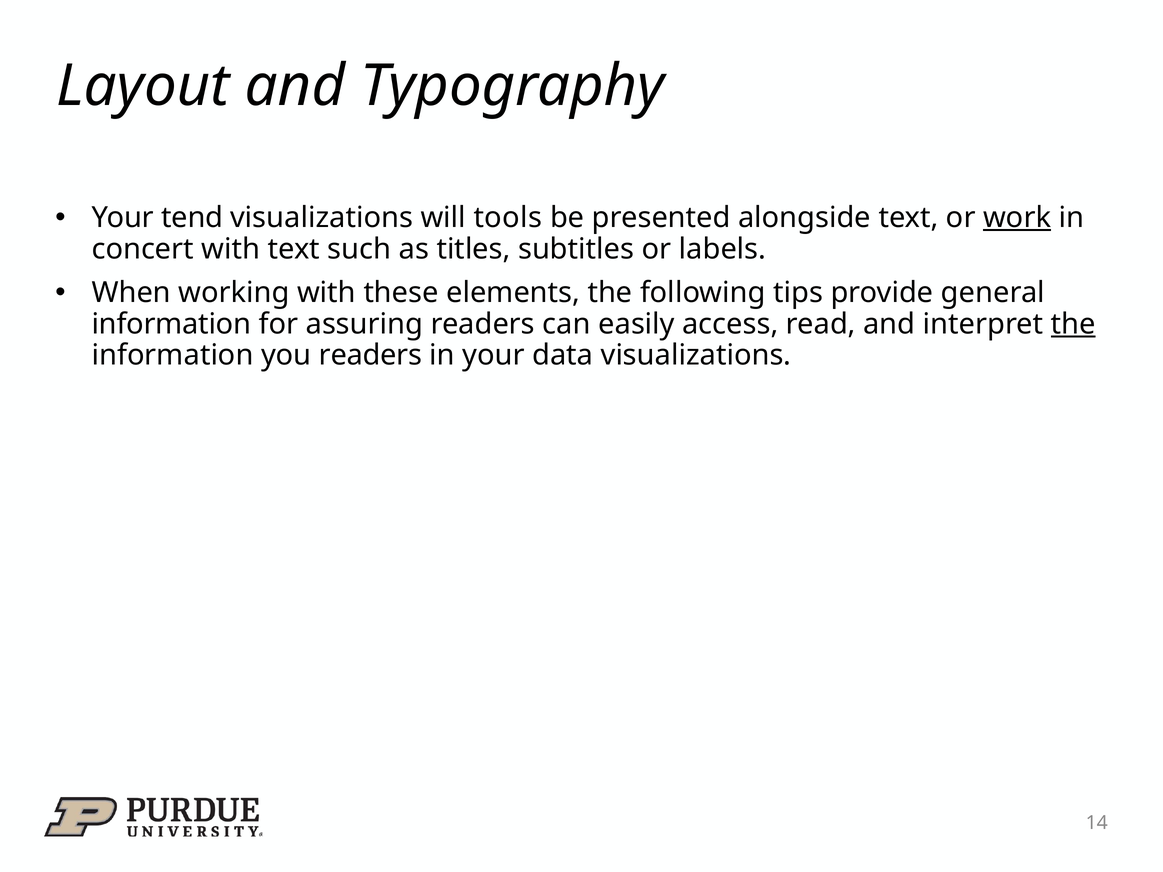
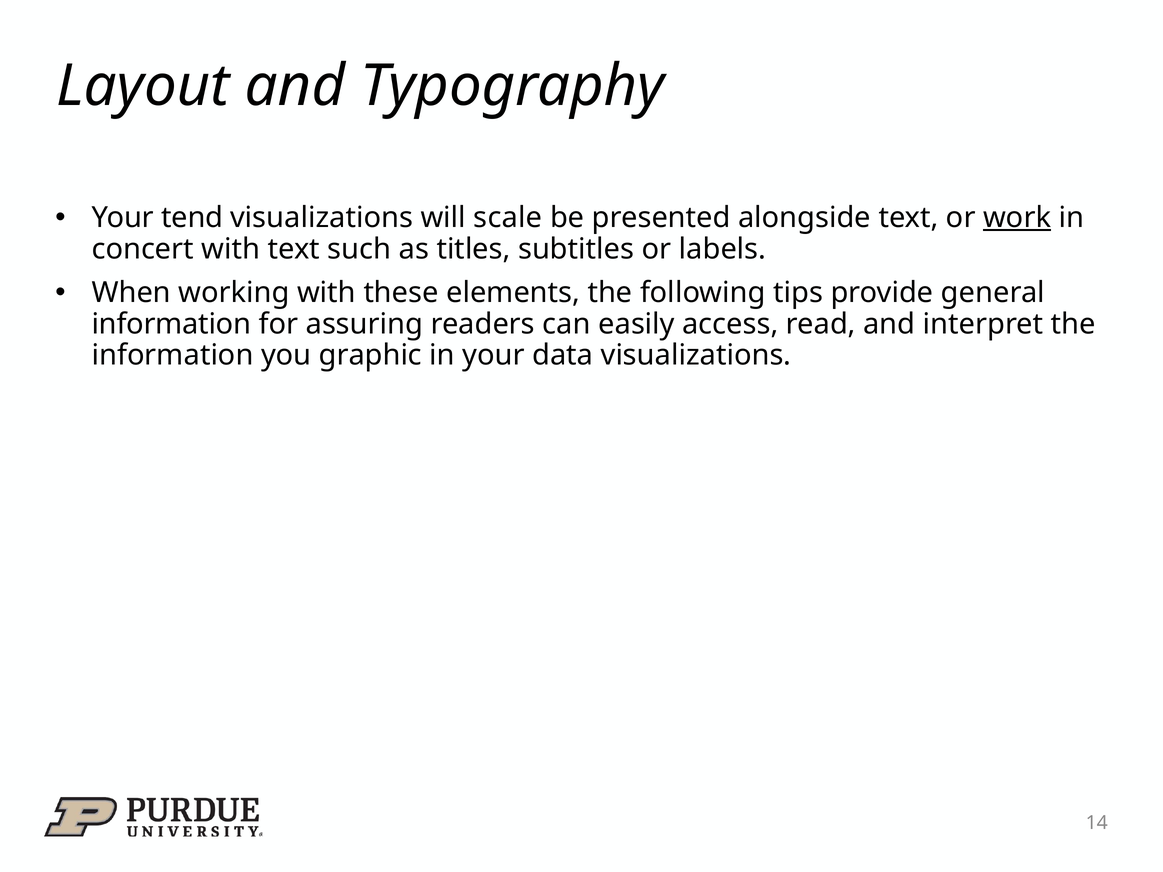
tools: tools -> scale
the at (1073, 324) underline: present -> none
you readers: readers -> graphic
